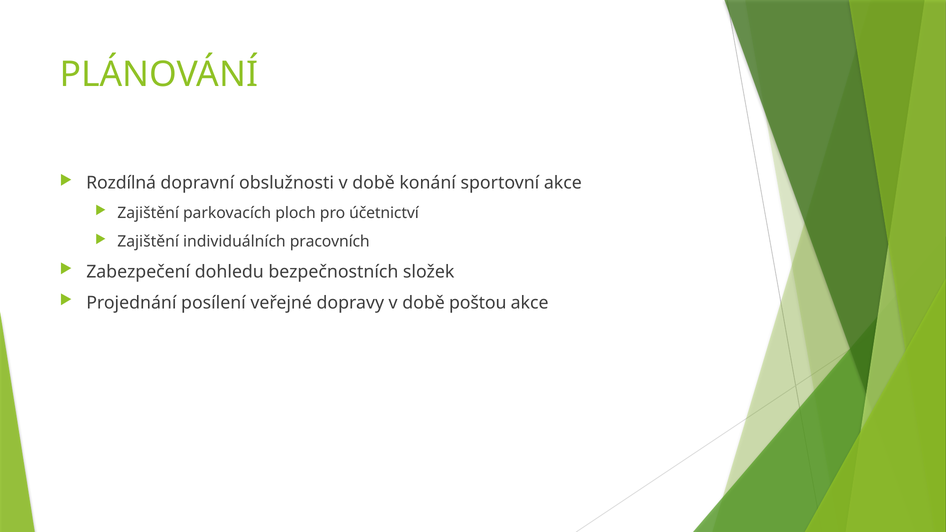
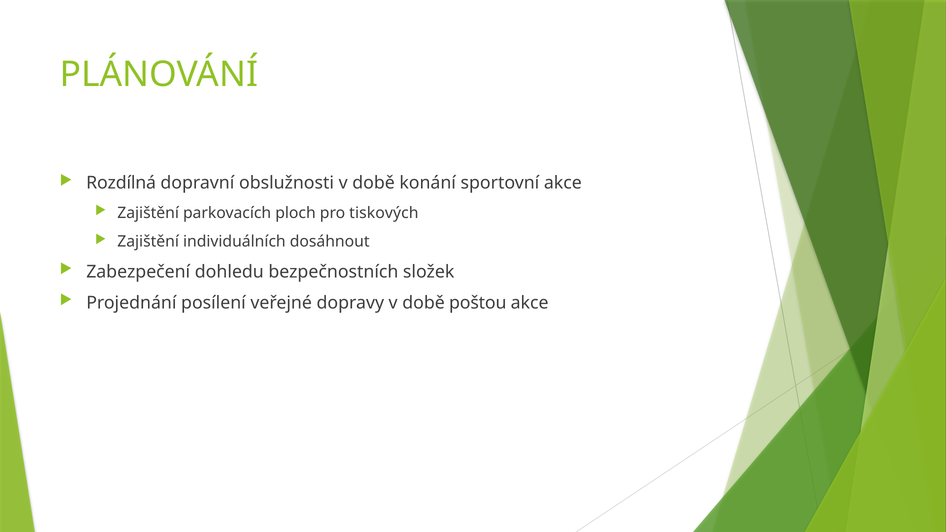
účetnictví: účetnictví -> tiskových
pracovních: pracovních -> dosáhnout
